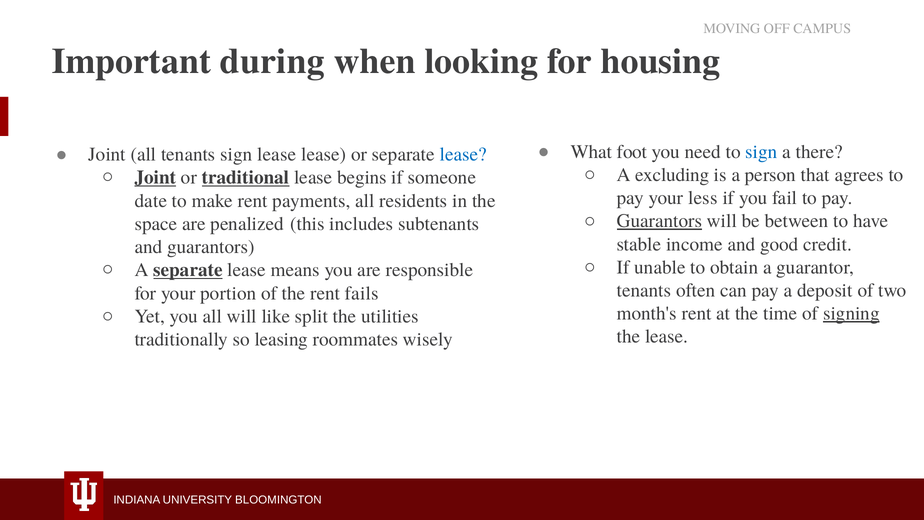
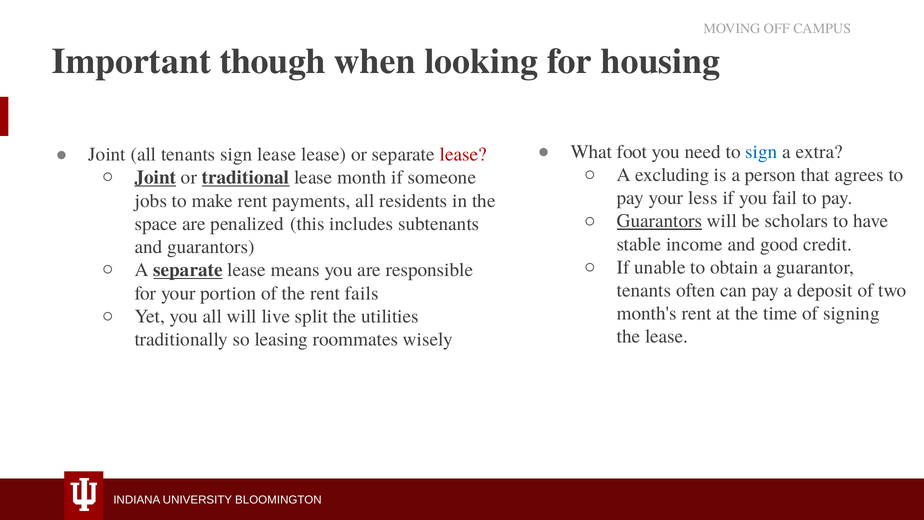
during: during -> though
there: there -> extra
lease at (463, 154) colour: blue -> red
begins: begins -> month
date: date -> jobs
between: between -> scholars
signing underline: present -> none
like: like -> live
